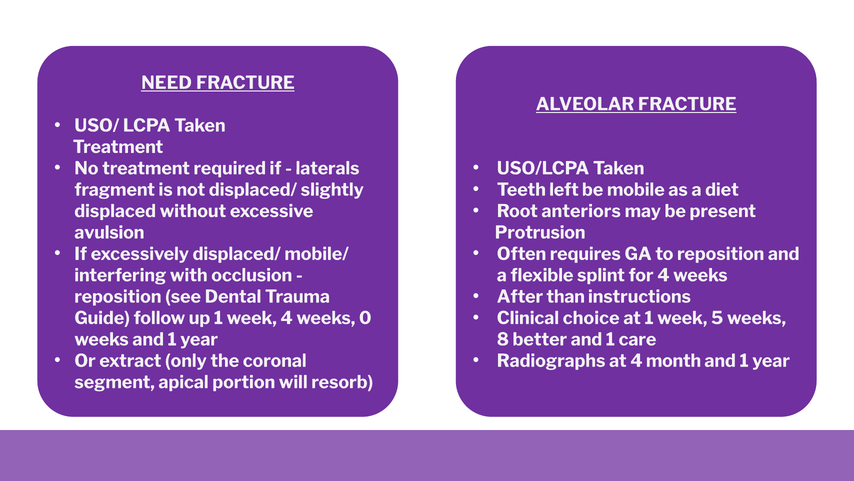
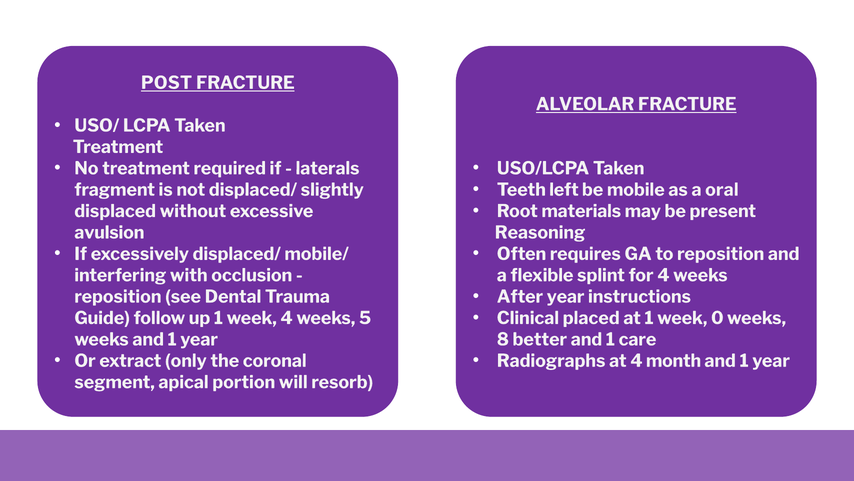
NEED: NEED -> POST
diet: diet -> oral
anteriors: anteriors -> materials
Protrusion: Protrusion -> Reasoning
After than: than -> year
choice: choice -> placed
5: 5 -> 0
0: 0 -> 5
